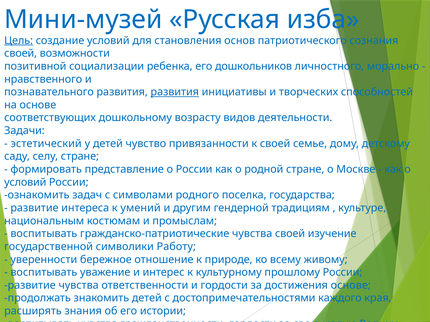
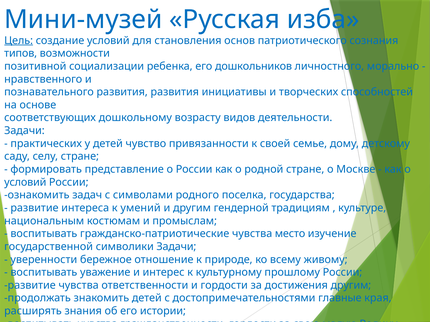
своей at (21, 53): своей -> типов
развития at (175, 92) underline: present -> none
эстетический: эстетический -> практических
чувства своей: своей -> место
символики Работу: Работу -> Задачи
достижения основе: основе -> другим
каждого: каждого -> главные
